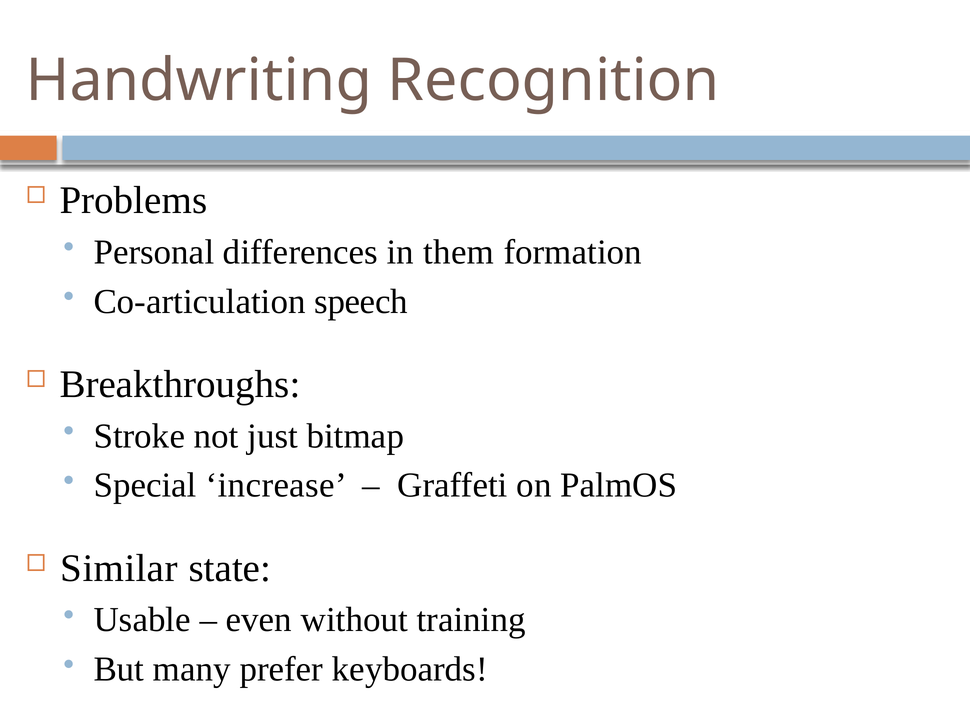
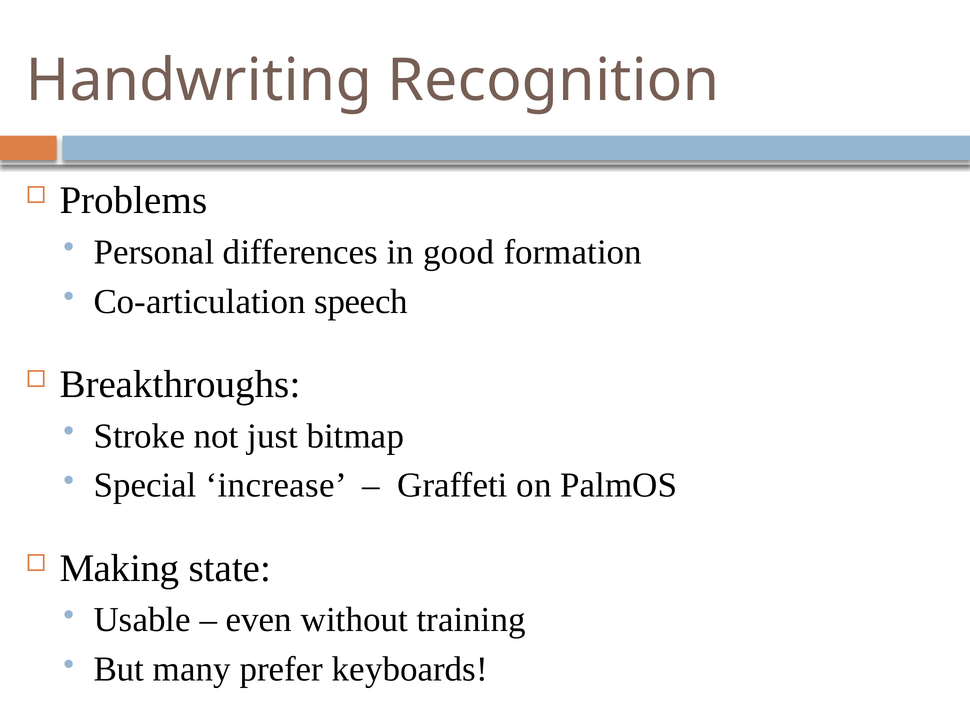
them: them -> good
Similar: Similar -> Making
